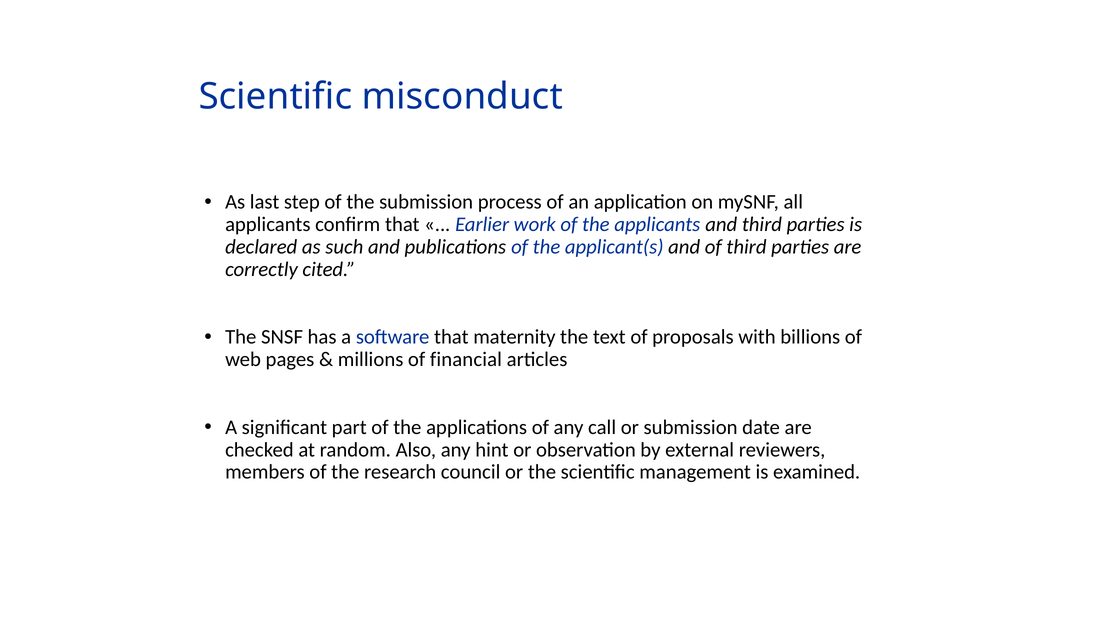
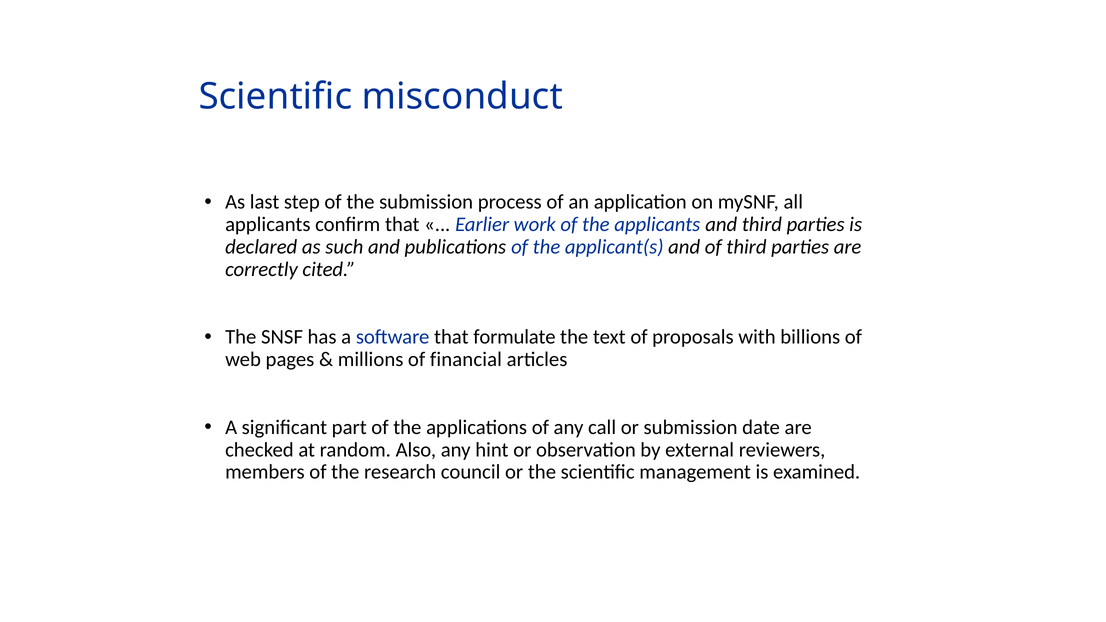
maternity: maternity -> formulate
